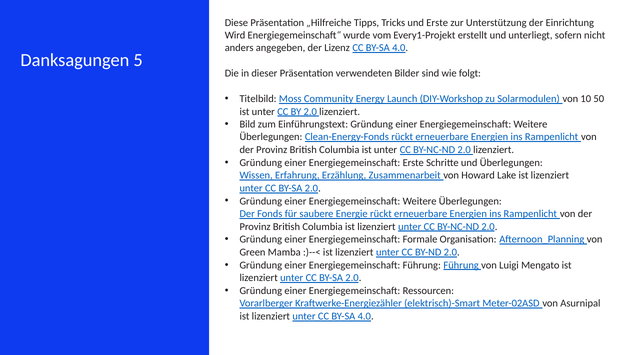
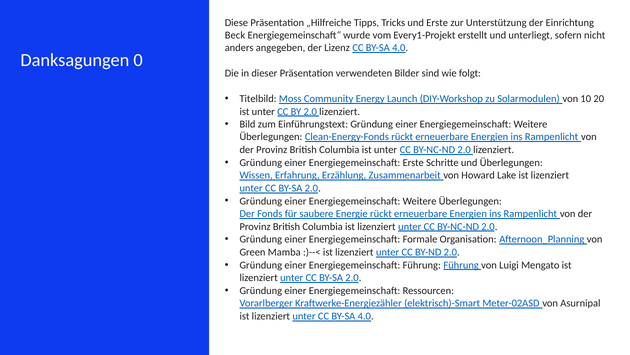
Wird: Wird -> Beck
5: 5 -> 0
50: 50 -> 20
